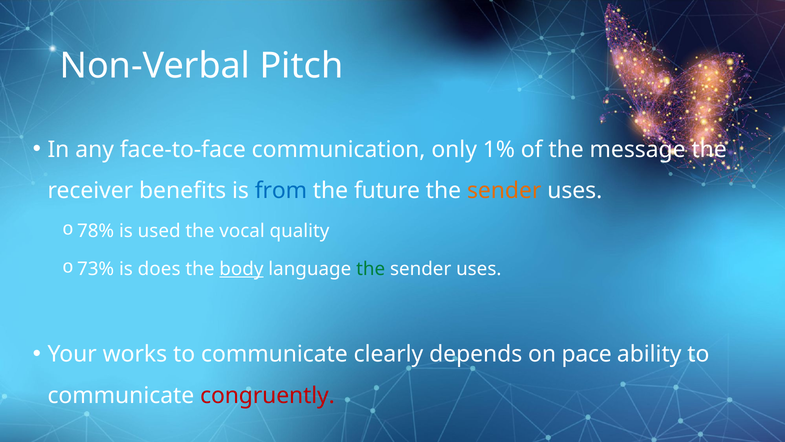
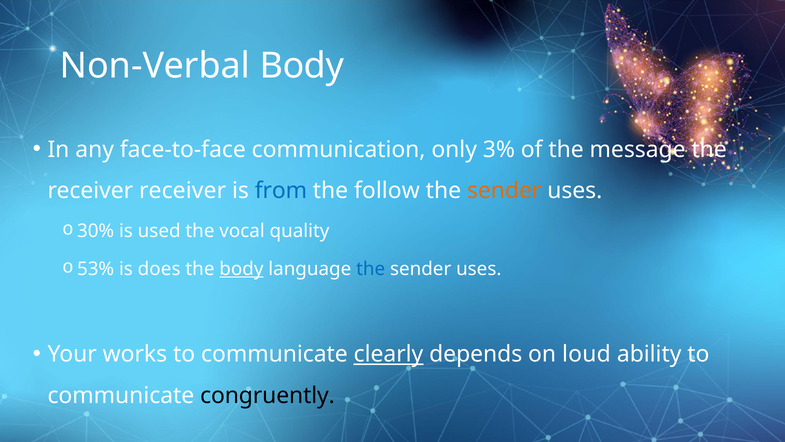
Non-Verbal Pitch: Pitch -> Body
1%: 1% -> 3%
receiver benefits: benefits -> receiver
future: future -> follow
78%: 78% -> 30%
73%: 73% -> 53%
the at (371, 269) colour: green -> blue
clearly underline: none -> present
pace: pace -> loud
congruently colour: red -> black
